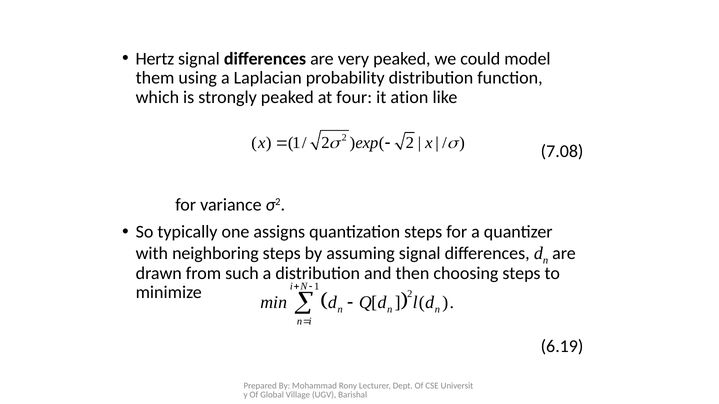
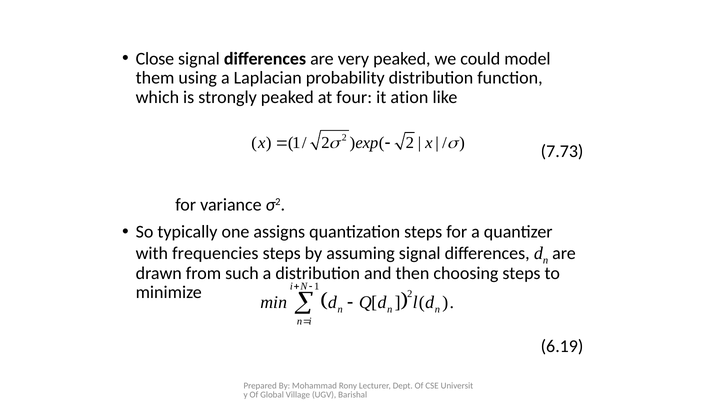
Hertz: Hertz -> Close
7.08: 7.08 -> 7.73
neighboring: neighboring -> frequencies
